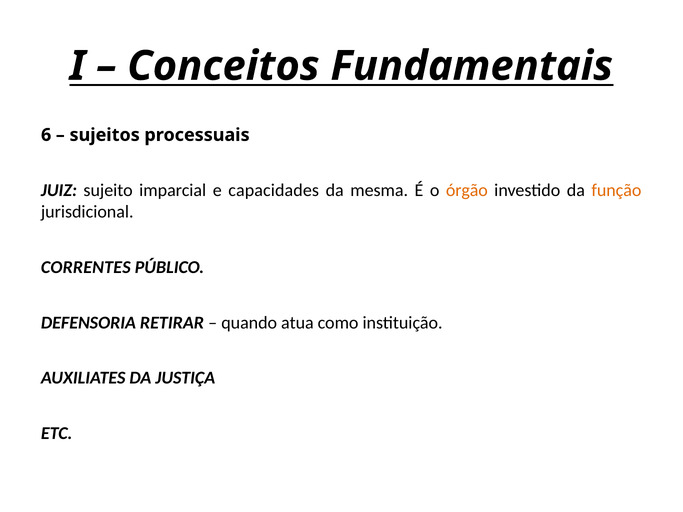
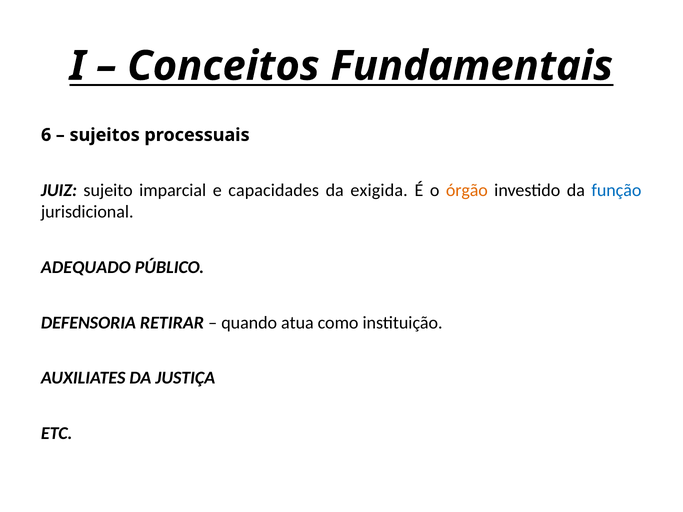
mesma: mesma -> exigida
função colour: orange -> blue
CORRENTES: CORRENTES -> ADEQUADO
